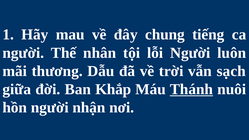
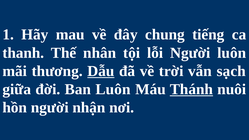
người at (23, 53): người -> thanh
Dẫu underline: none -> present
Ban Khắp: Khắp -> Luôn
